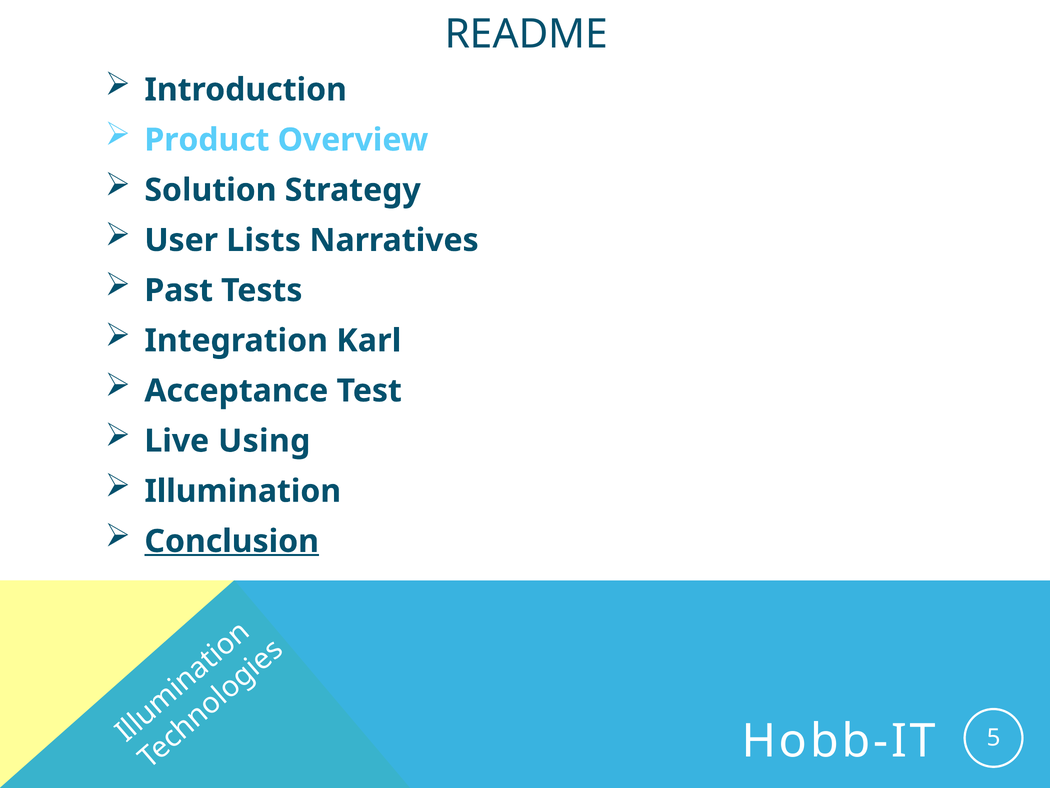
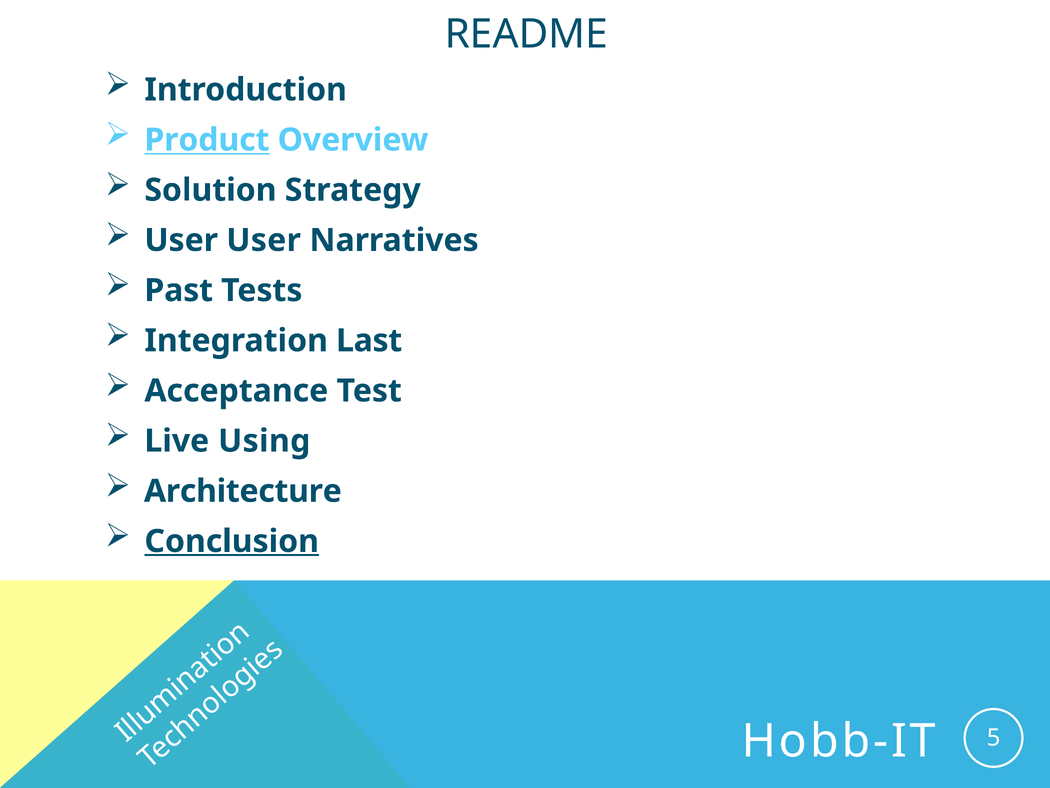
Product underline: none -> present
User Lists: Lists -> User
Karl: Karl -> Last
Illumination: Illumination -> Architecture
